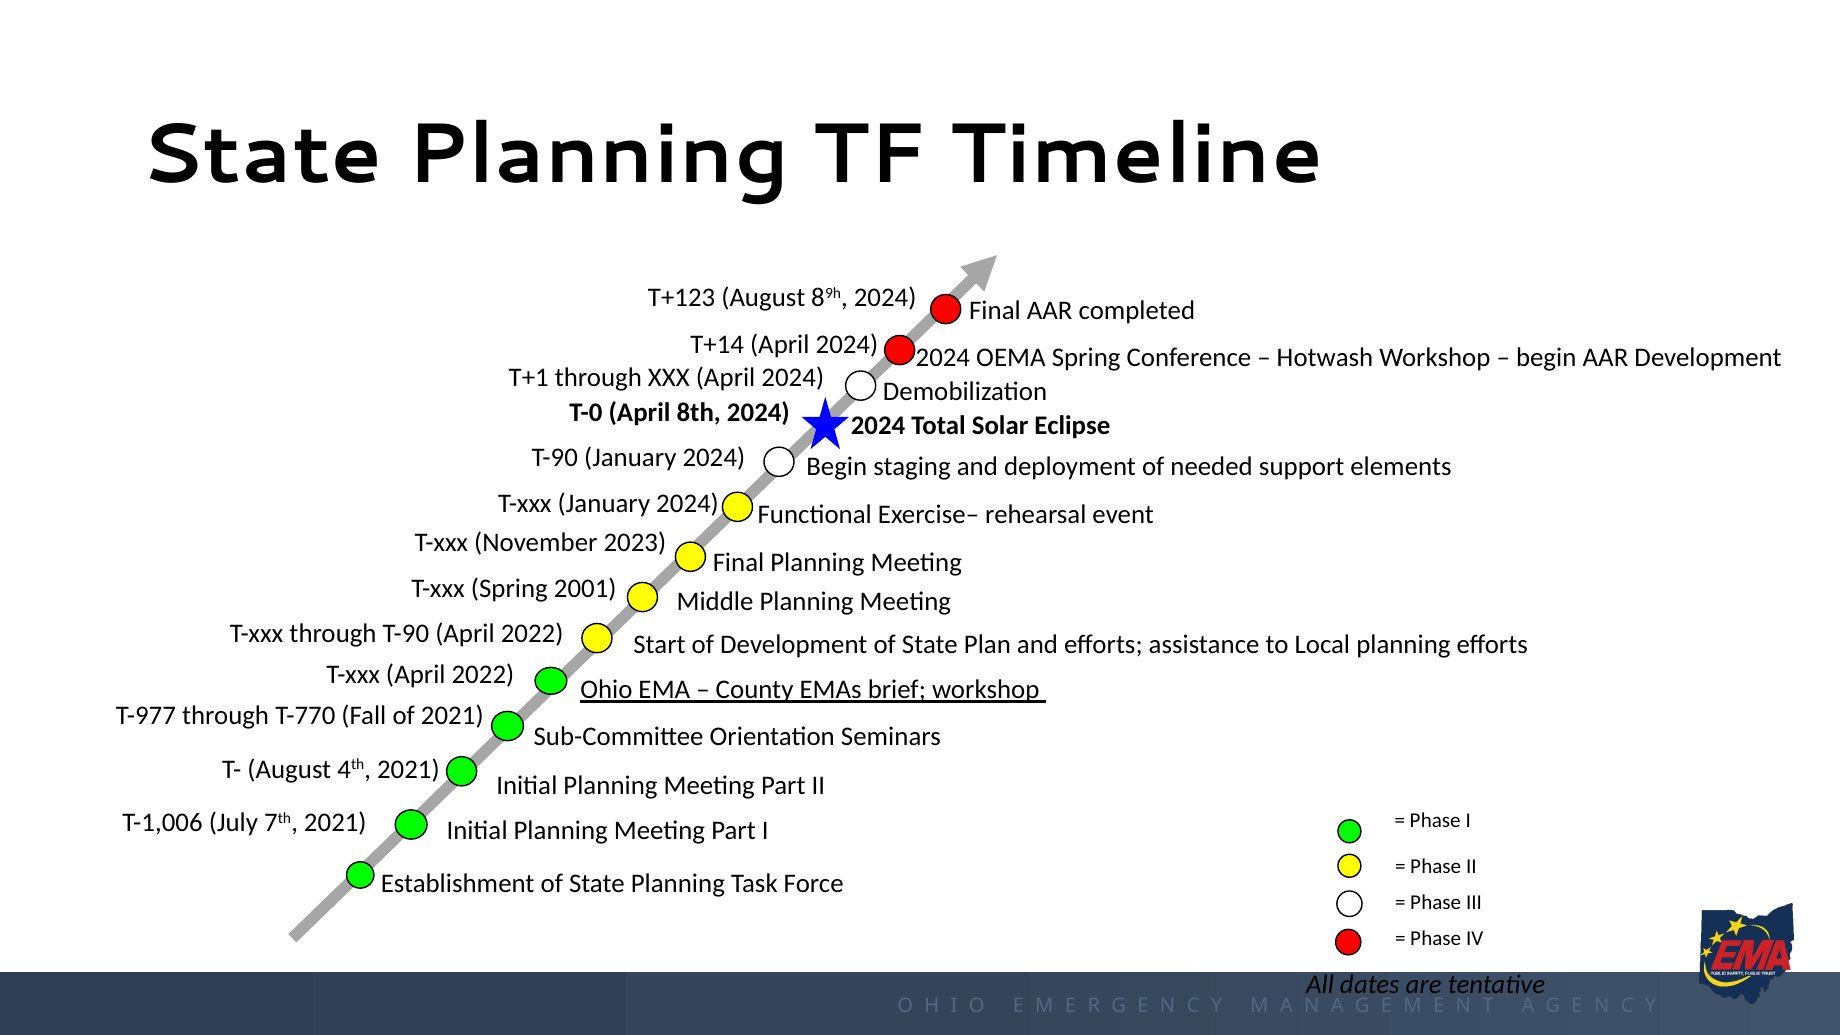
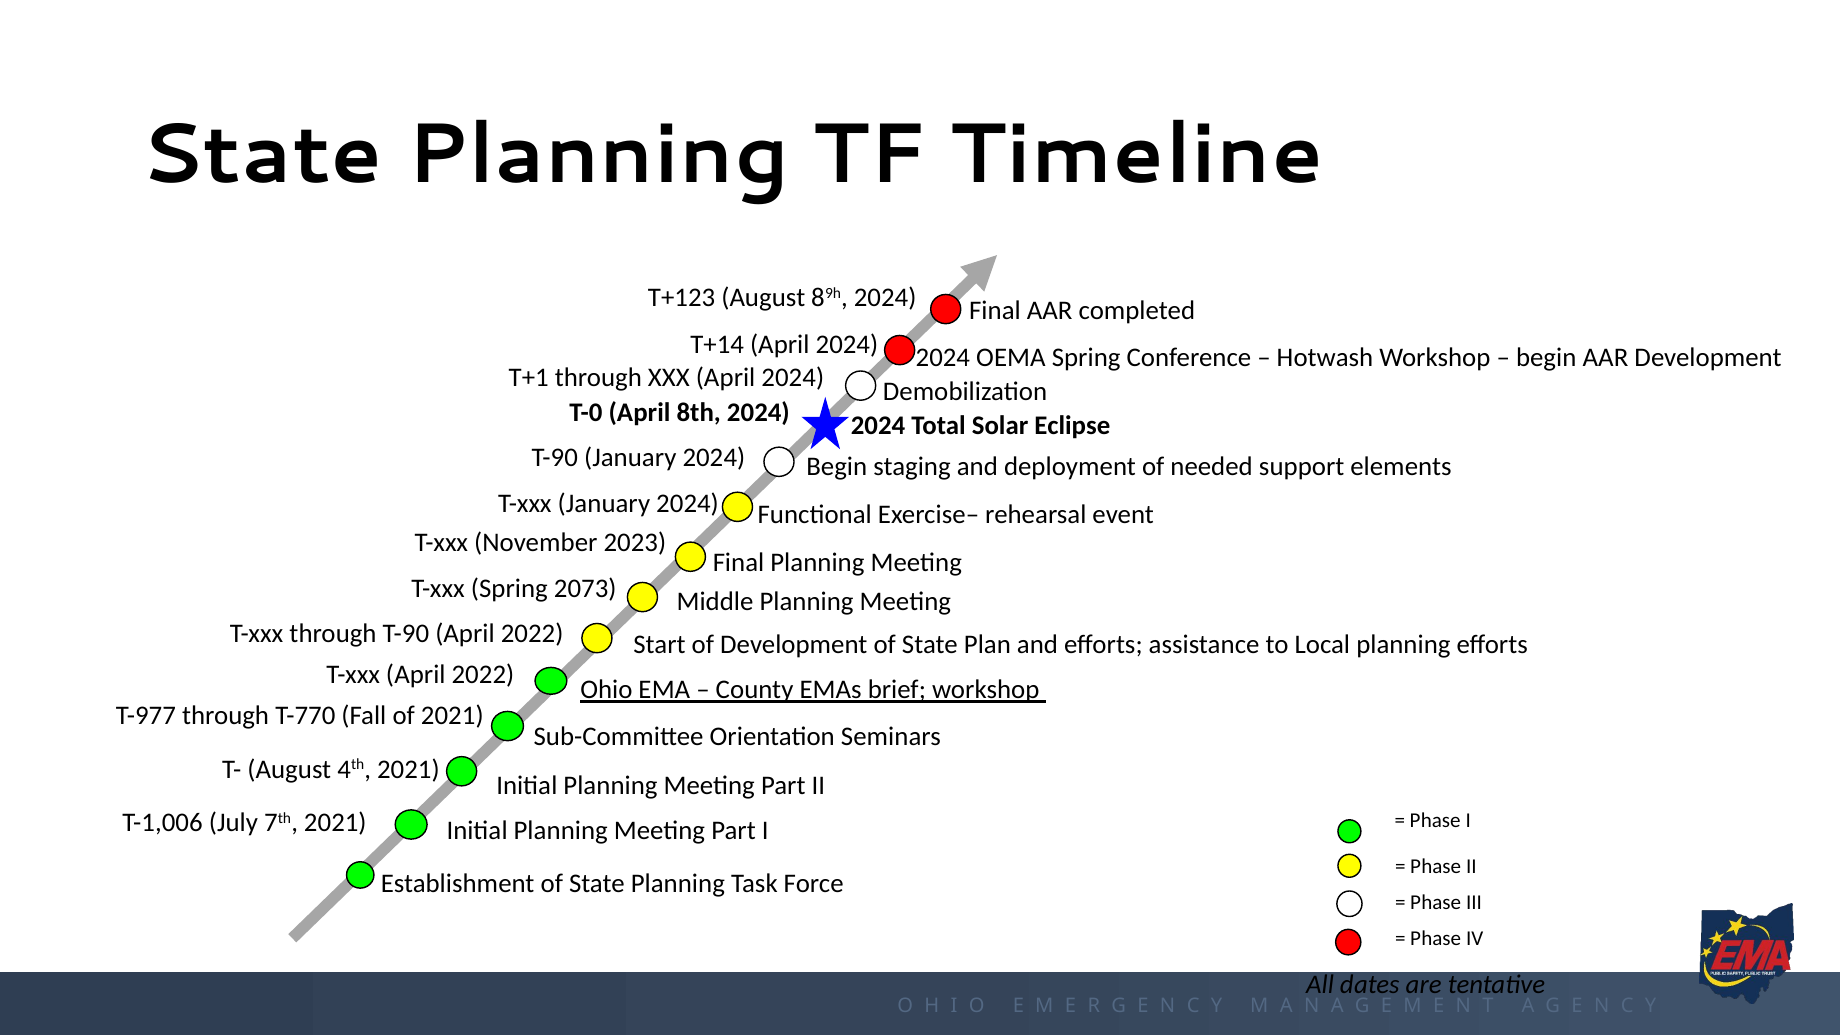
2001: 2001 -> 2073
